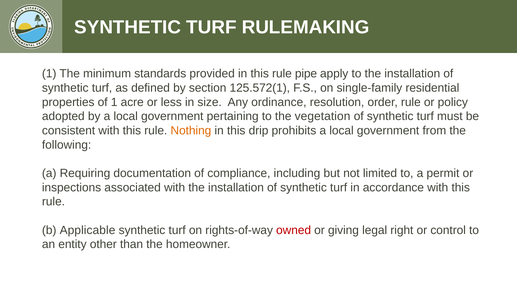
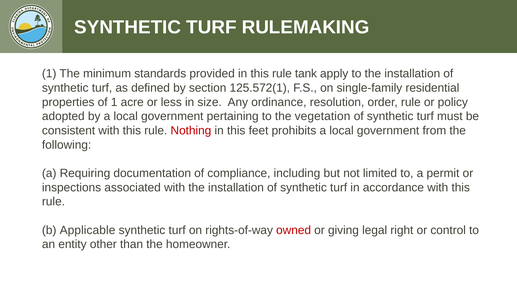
pipe: pipe -> tank
Nothing colour: orange -> red
drip: drip -> feet
